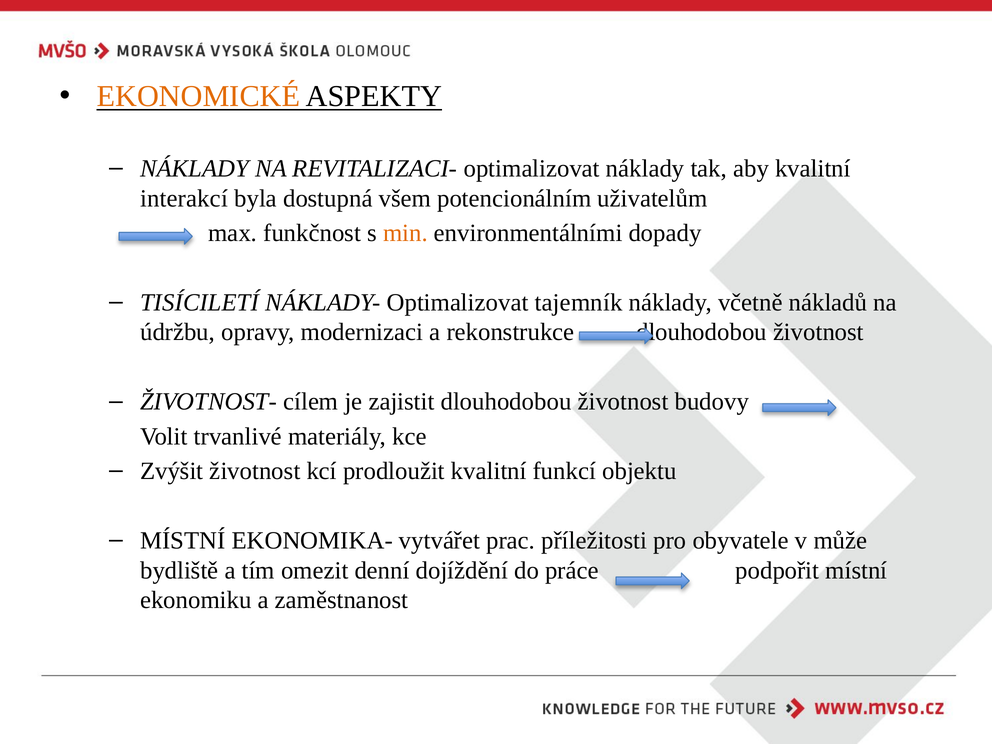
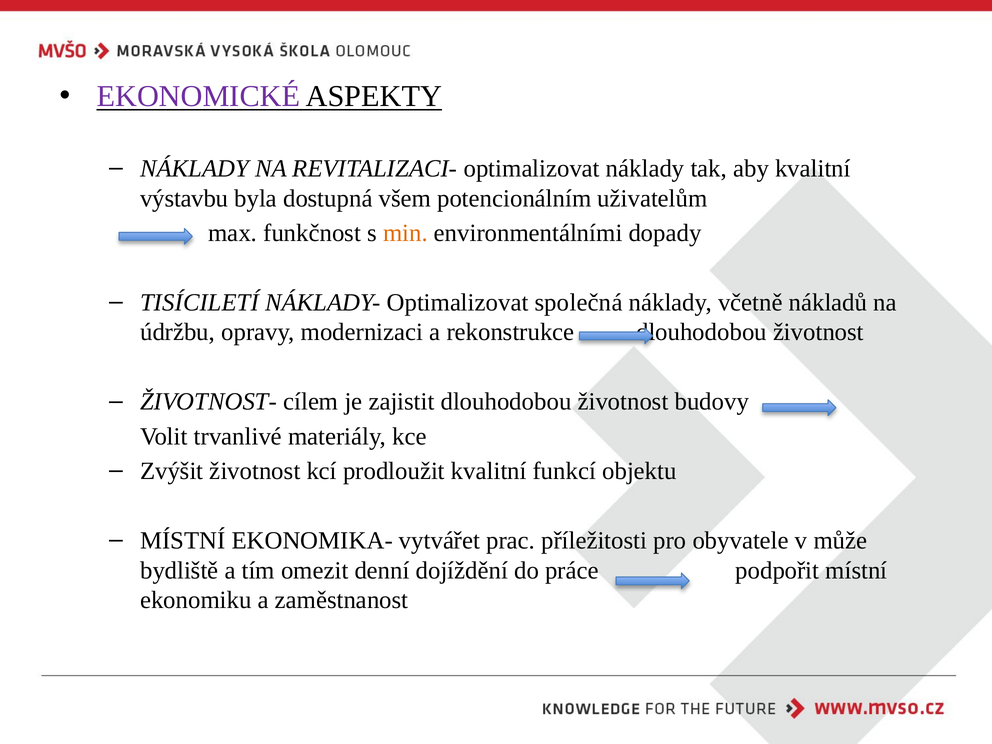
EKONOMICKÉ colour: orange -> purple
interakcí: interakcí -> výstavbu
tajemník: tajemník -> společná
